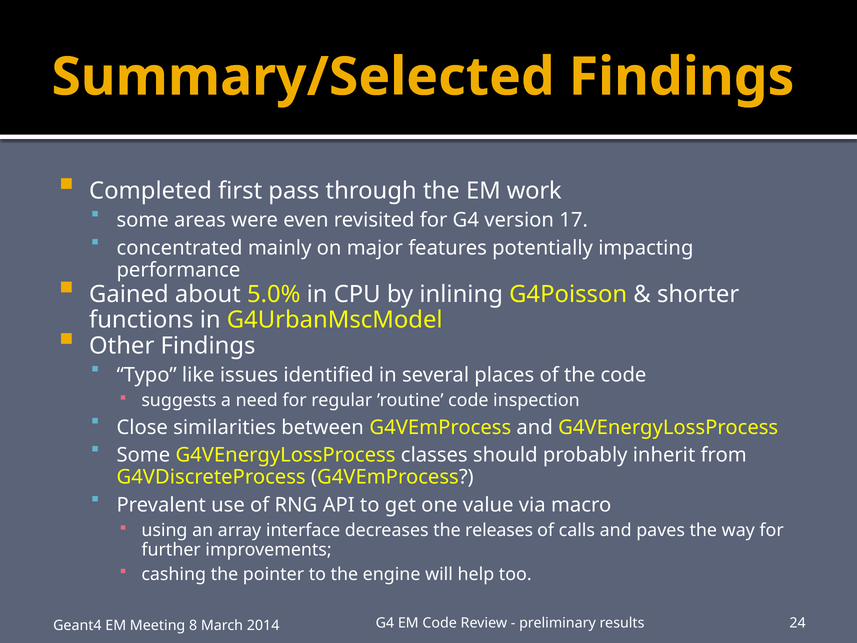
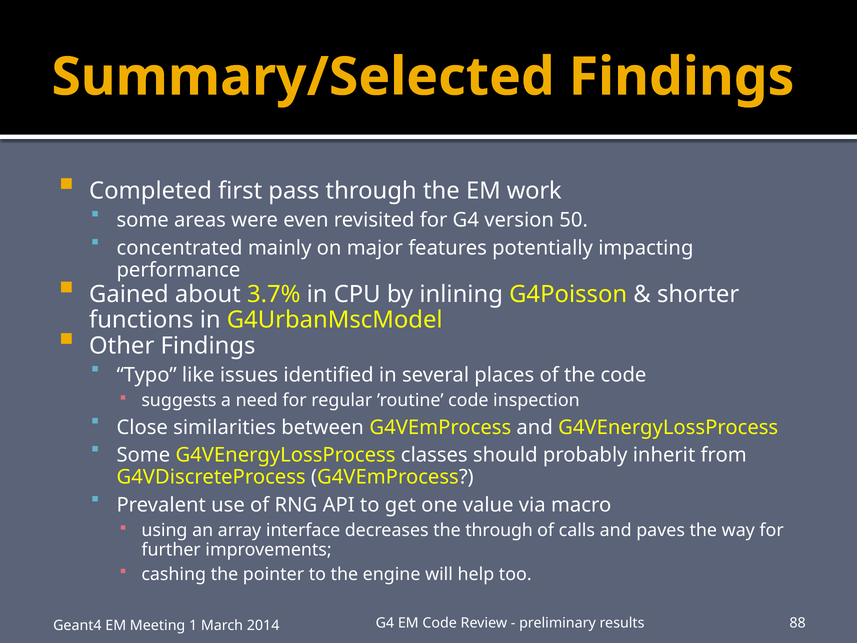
17: 17 -> 50
5.0%: 5.0% -> 3.7%
the releases: releases -> through
24: 24 -> 88
8: 8 -> 1
